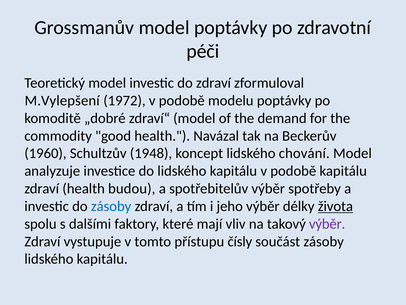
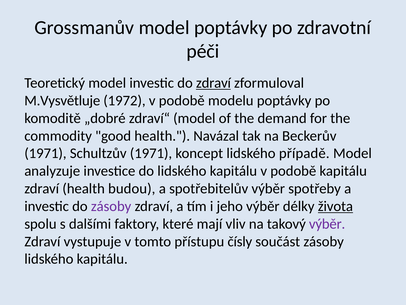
zdraví at (214, 83) underline: none -> present
M.Vylepšení: M.Vylepšení -> M.Vysvětluje
1960 at (45, 153): 1960 -> 1971
Schultzův 1948: 1948 -> 1971
chování: chování -> případě
zásoby at (111, 206) colour: blue -> purple
